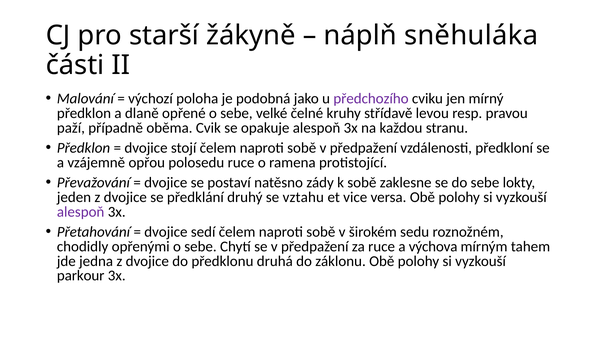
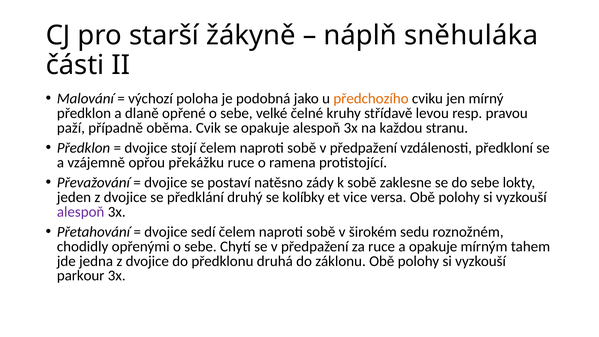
předchozího colour: purple -> orange
polosedu: polosedu -> překážku
vztahu: vztahu -> kolíbky
a výchova: výchova -> opakuje
